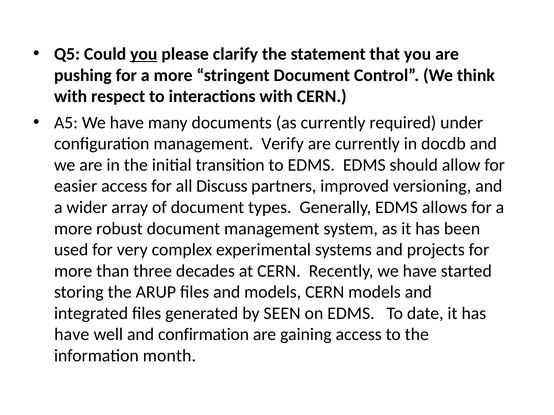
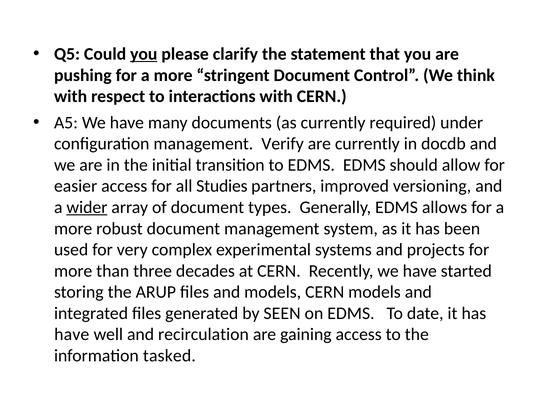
Discuss: Discuss -> Studies
wider underline: none -> present
confirmation: confirmation -> recirculation
month: month -> tasked
